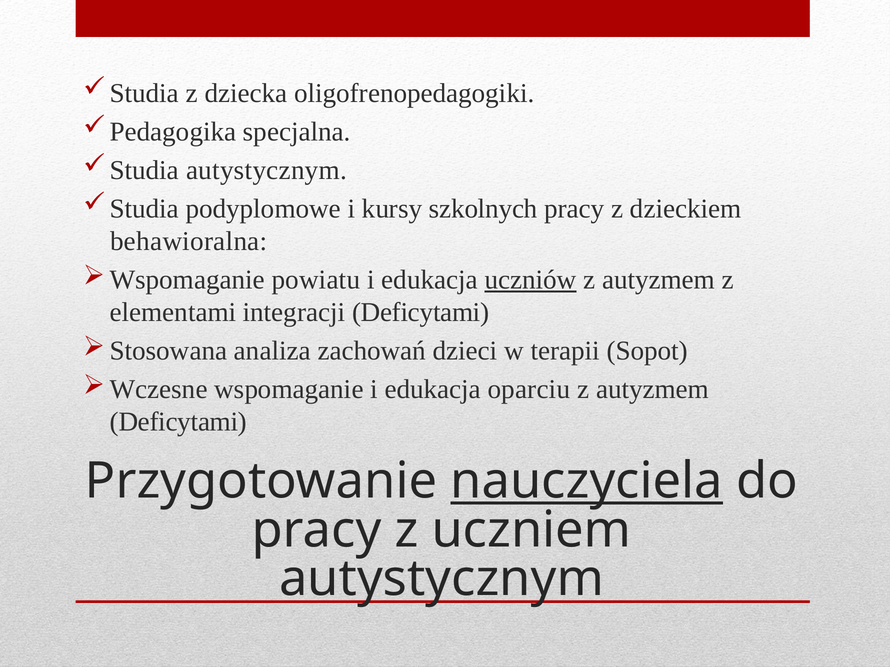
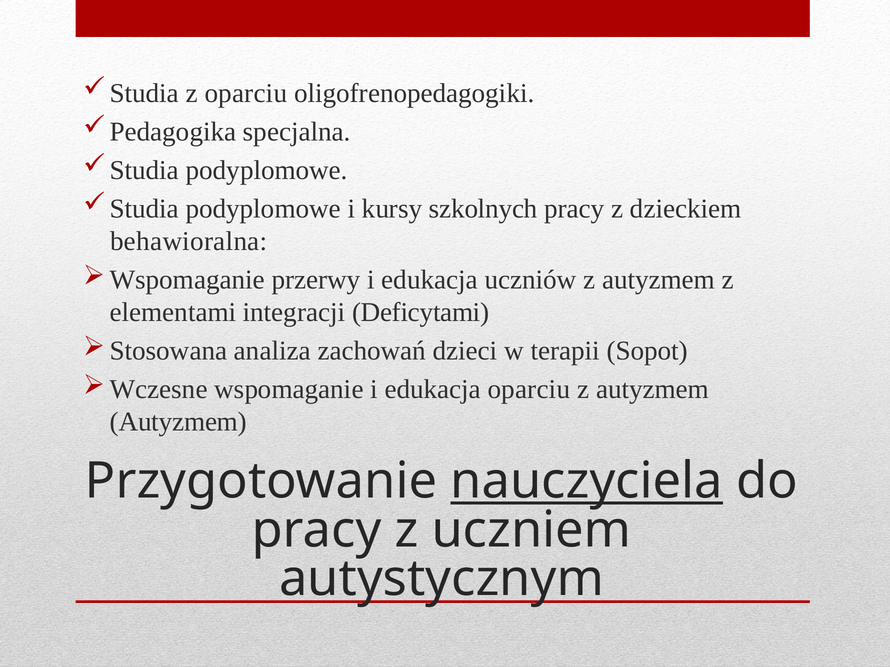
z dziecka: dziecka -> oparciu
autystycznym at (267, 170): autystycznym -> podyplomowe
powiatu: powiatu -> przerwy
uczniów underline: present -> none
Deficytami at (178, 422): Deficytami -> Autyzmem
